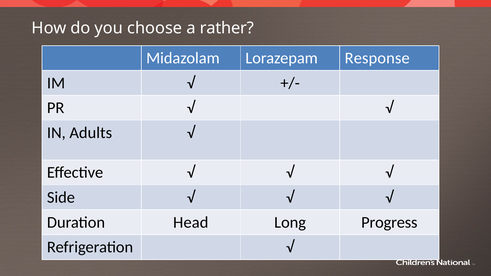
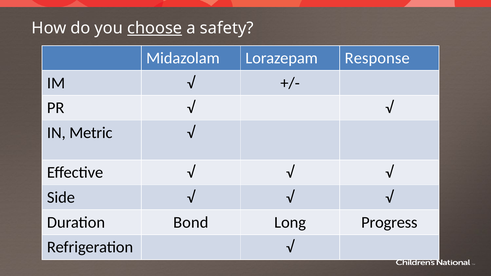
choose underline: none -> present
rather: rather -> safety
Adults: Adults -> Metric
Head: Head -> Bond
